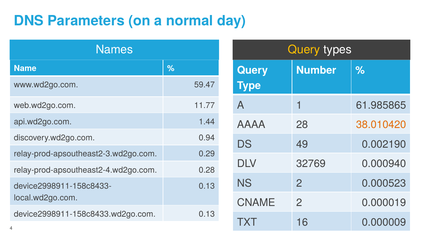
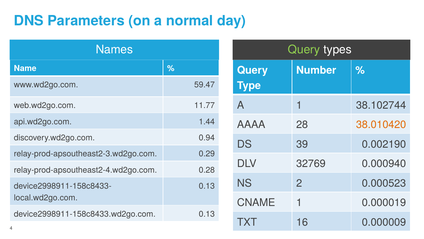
Query at (304, 50) colour: yellow -> light green
61.985865: 61.985865 -> 38.102744
49: 49 -> 39
CNAME 2: 2 -> 1
